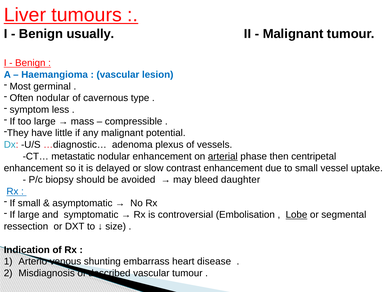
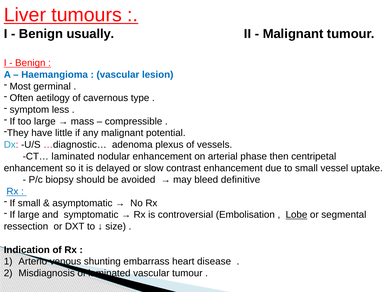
Often nodular: nodular -> aetilogy
CT… metastatic: metastatic -> laminated
arterial underline: present -> none
daughter: daughter -> definitive
of described: described -> laminated
